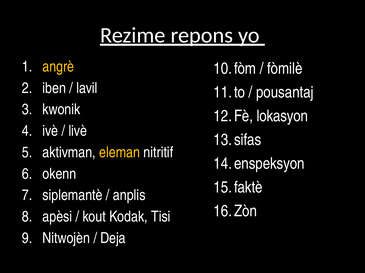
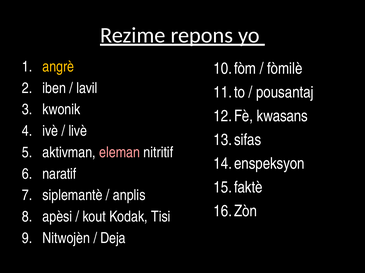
lokasyon: lokasyon -> kwasans
eleman colour: yellow -> pink
okenn: okenn -> naratif
